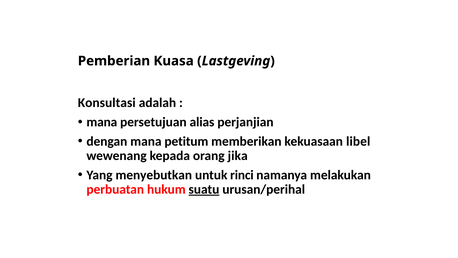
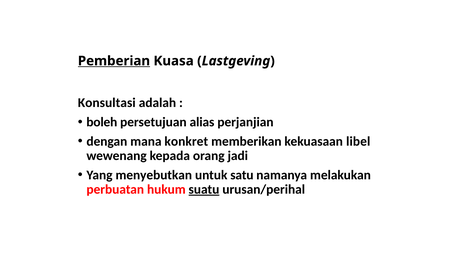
Pemberian underline: none -> present
mana at (102, 122): mana -> boleh
petitum: petitum -> konkret
jika: jika -> jadi
rinci: rinci -> satu
